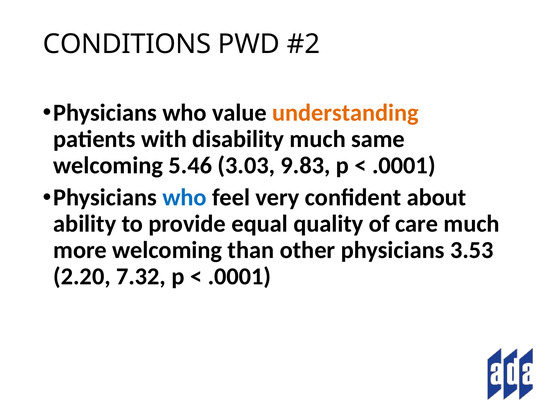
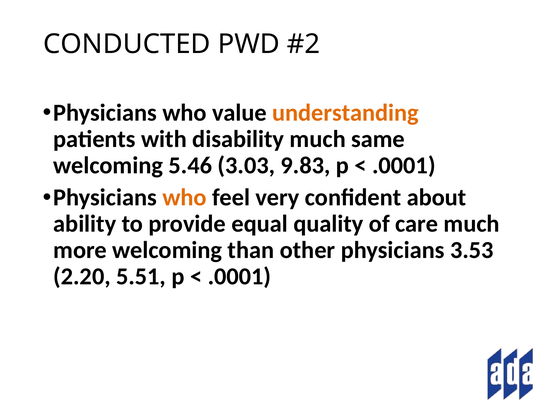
CONDITIONS: CONDITIONS -> CONDUCTED
who at (185, 198) colour: blue -> orange
7.32: 7.32 -> 5.51
